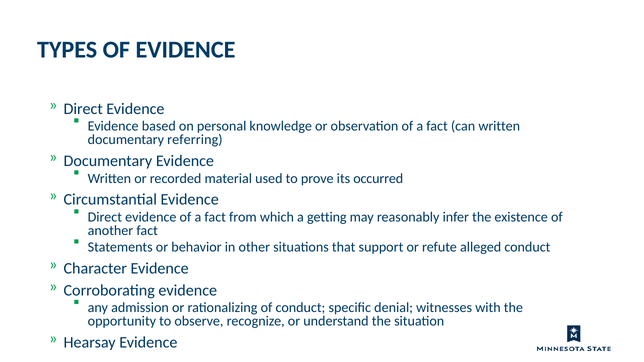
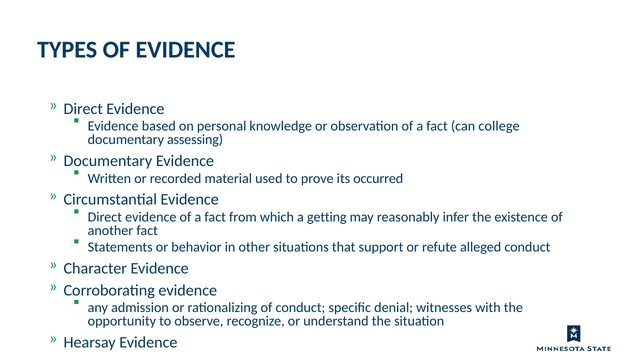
can written: written -> college
referring: referring -> assessing
